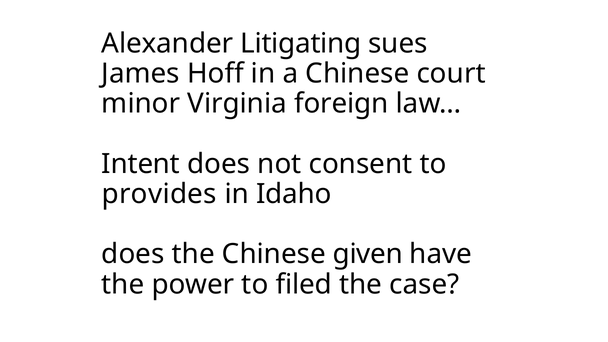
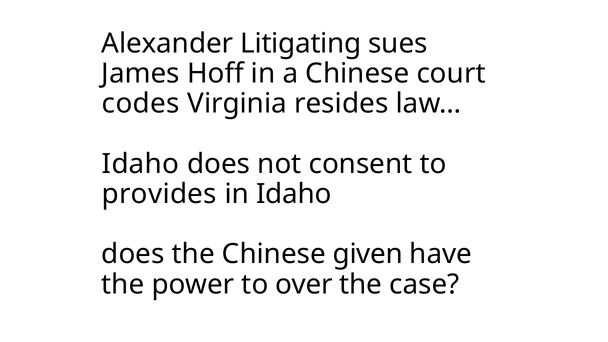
minor: minor -> codes
foreign: foreign -> resides
Intent at (141, 164): Intent -> Idaho
filed: filed -> over
